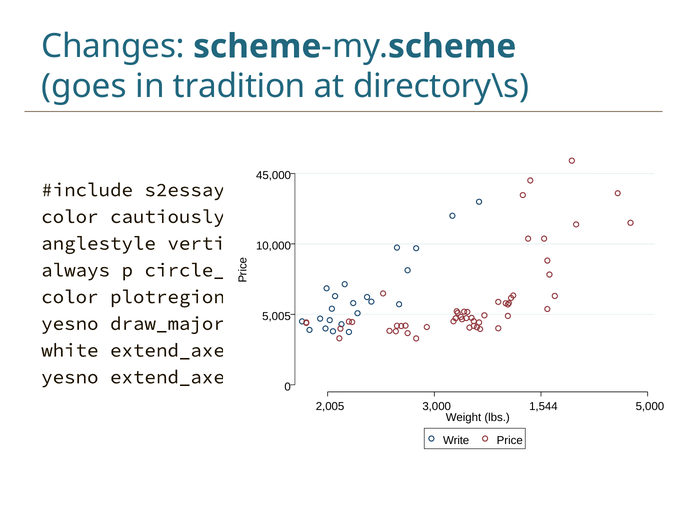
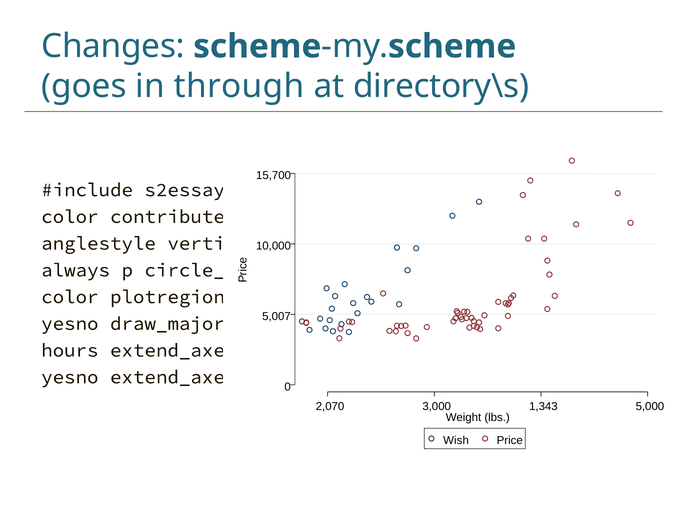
tradition: tradition -> through
45,000: 45,000 -> 15,700
cautiously: cautiously -> contribute
5,005: 5,005 -> 5,007
white at (70, 350): white -> hours
2,005: 2,005 -> 2,070
1,544: 1,544 -> 1,343
Write: Write -> Wish
